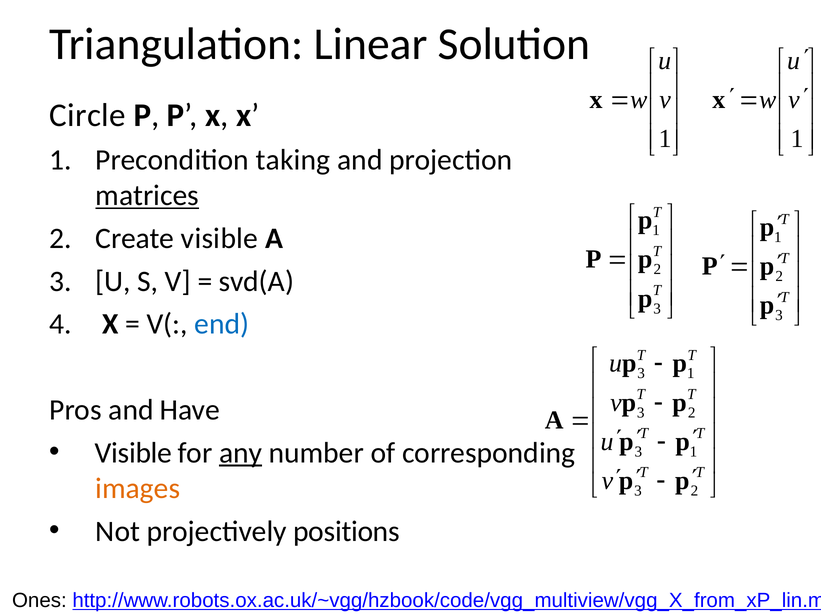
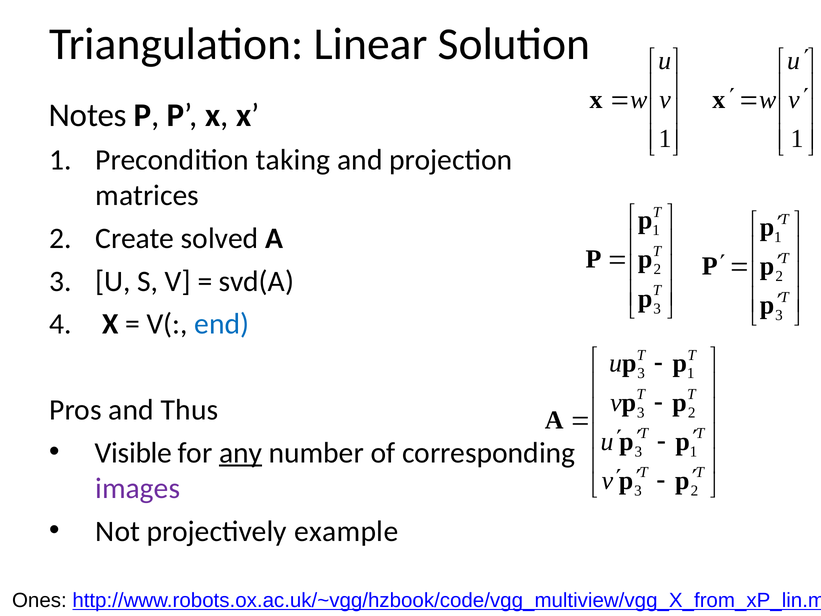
Circle: Circle -> Notes
matrices underline: present -> none
Create visible: visible -> solved
Have: Have -> Thus
images colour: orange -> purple
positions: positions -> example
